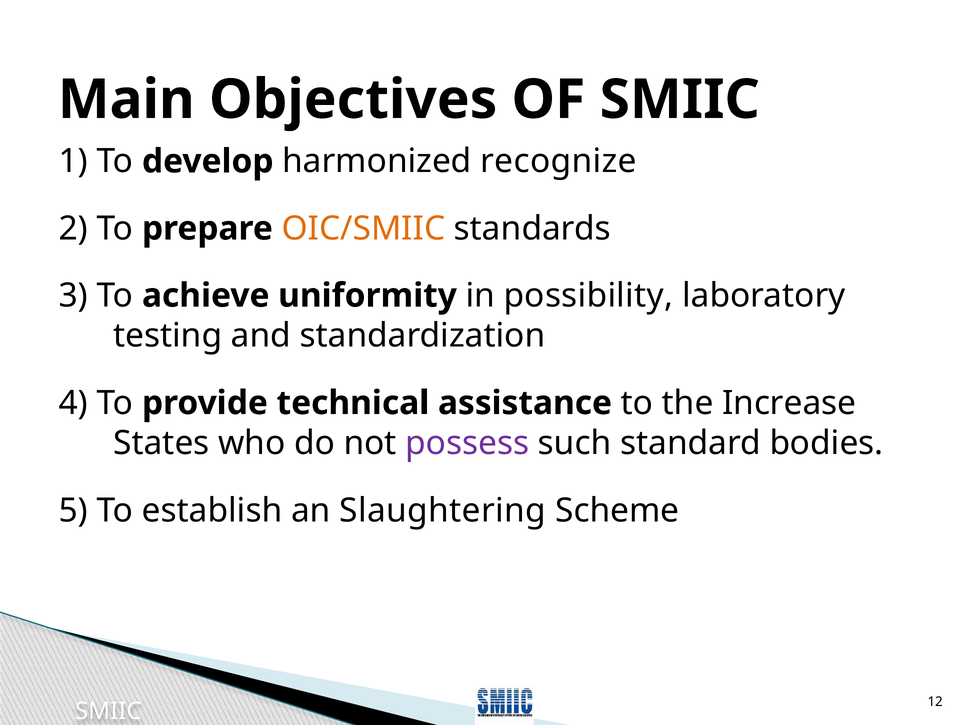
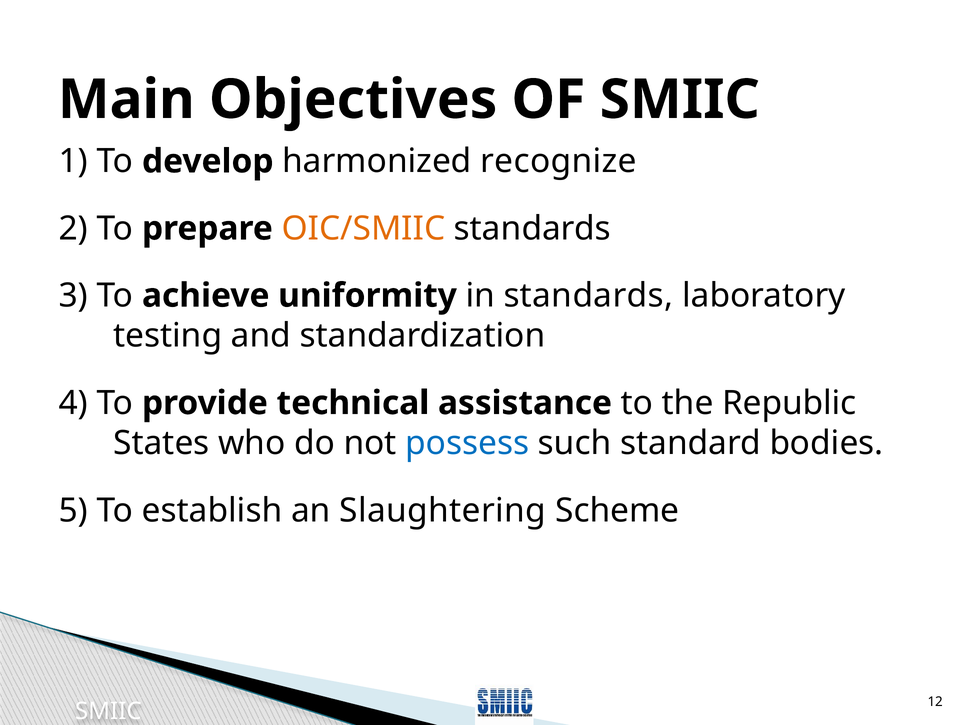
in possibility: possibility -> standards
Increase: Increase -> Republic
possess colour: purple -> blue
